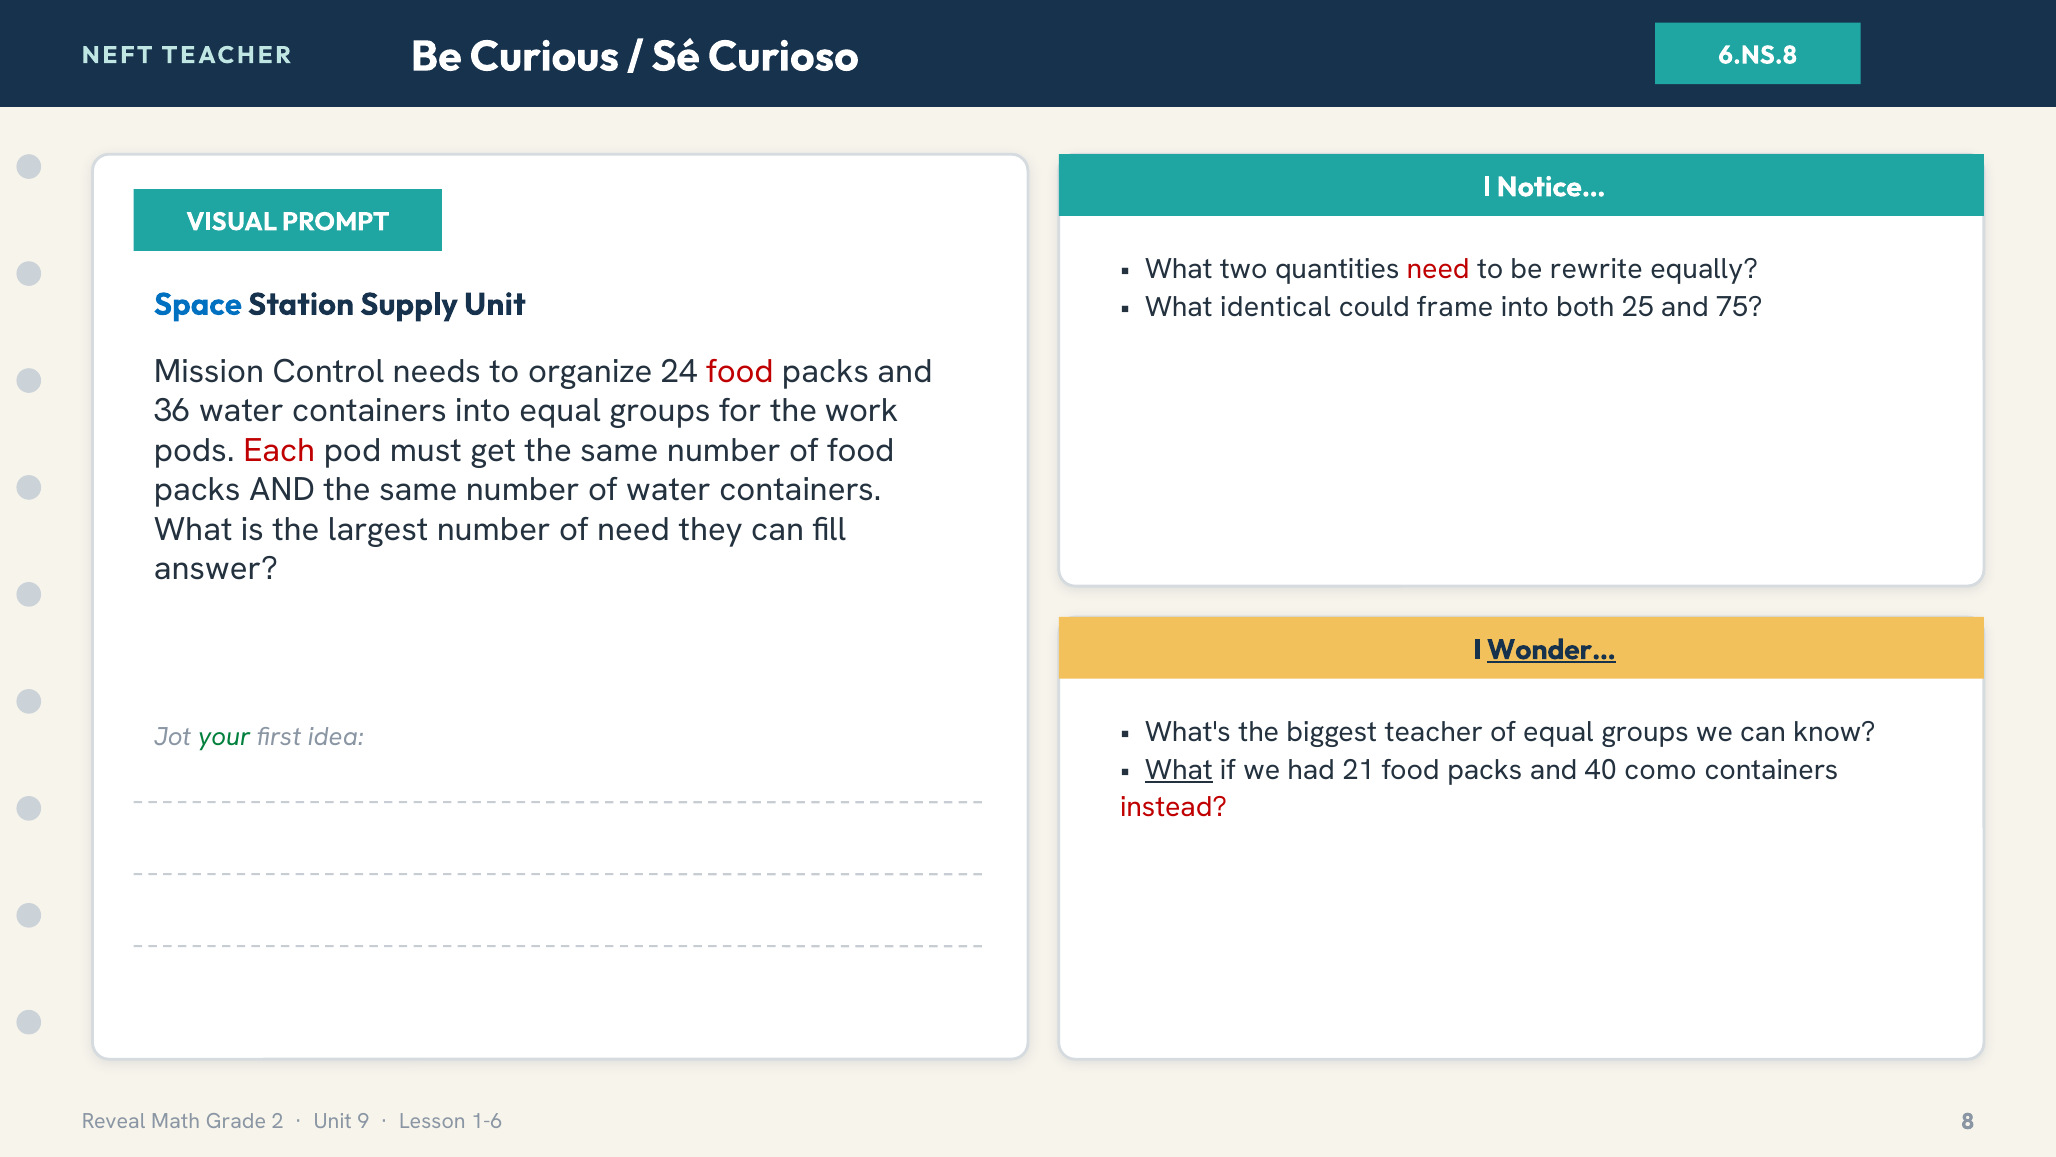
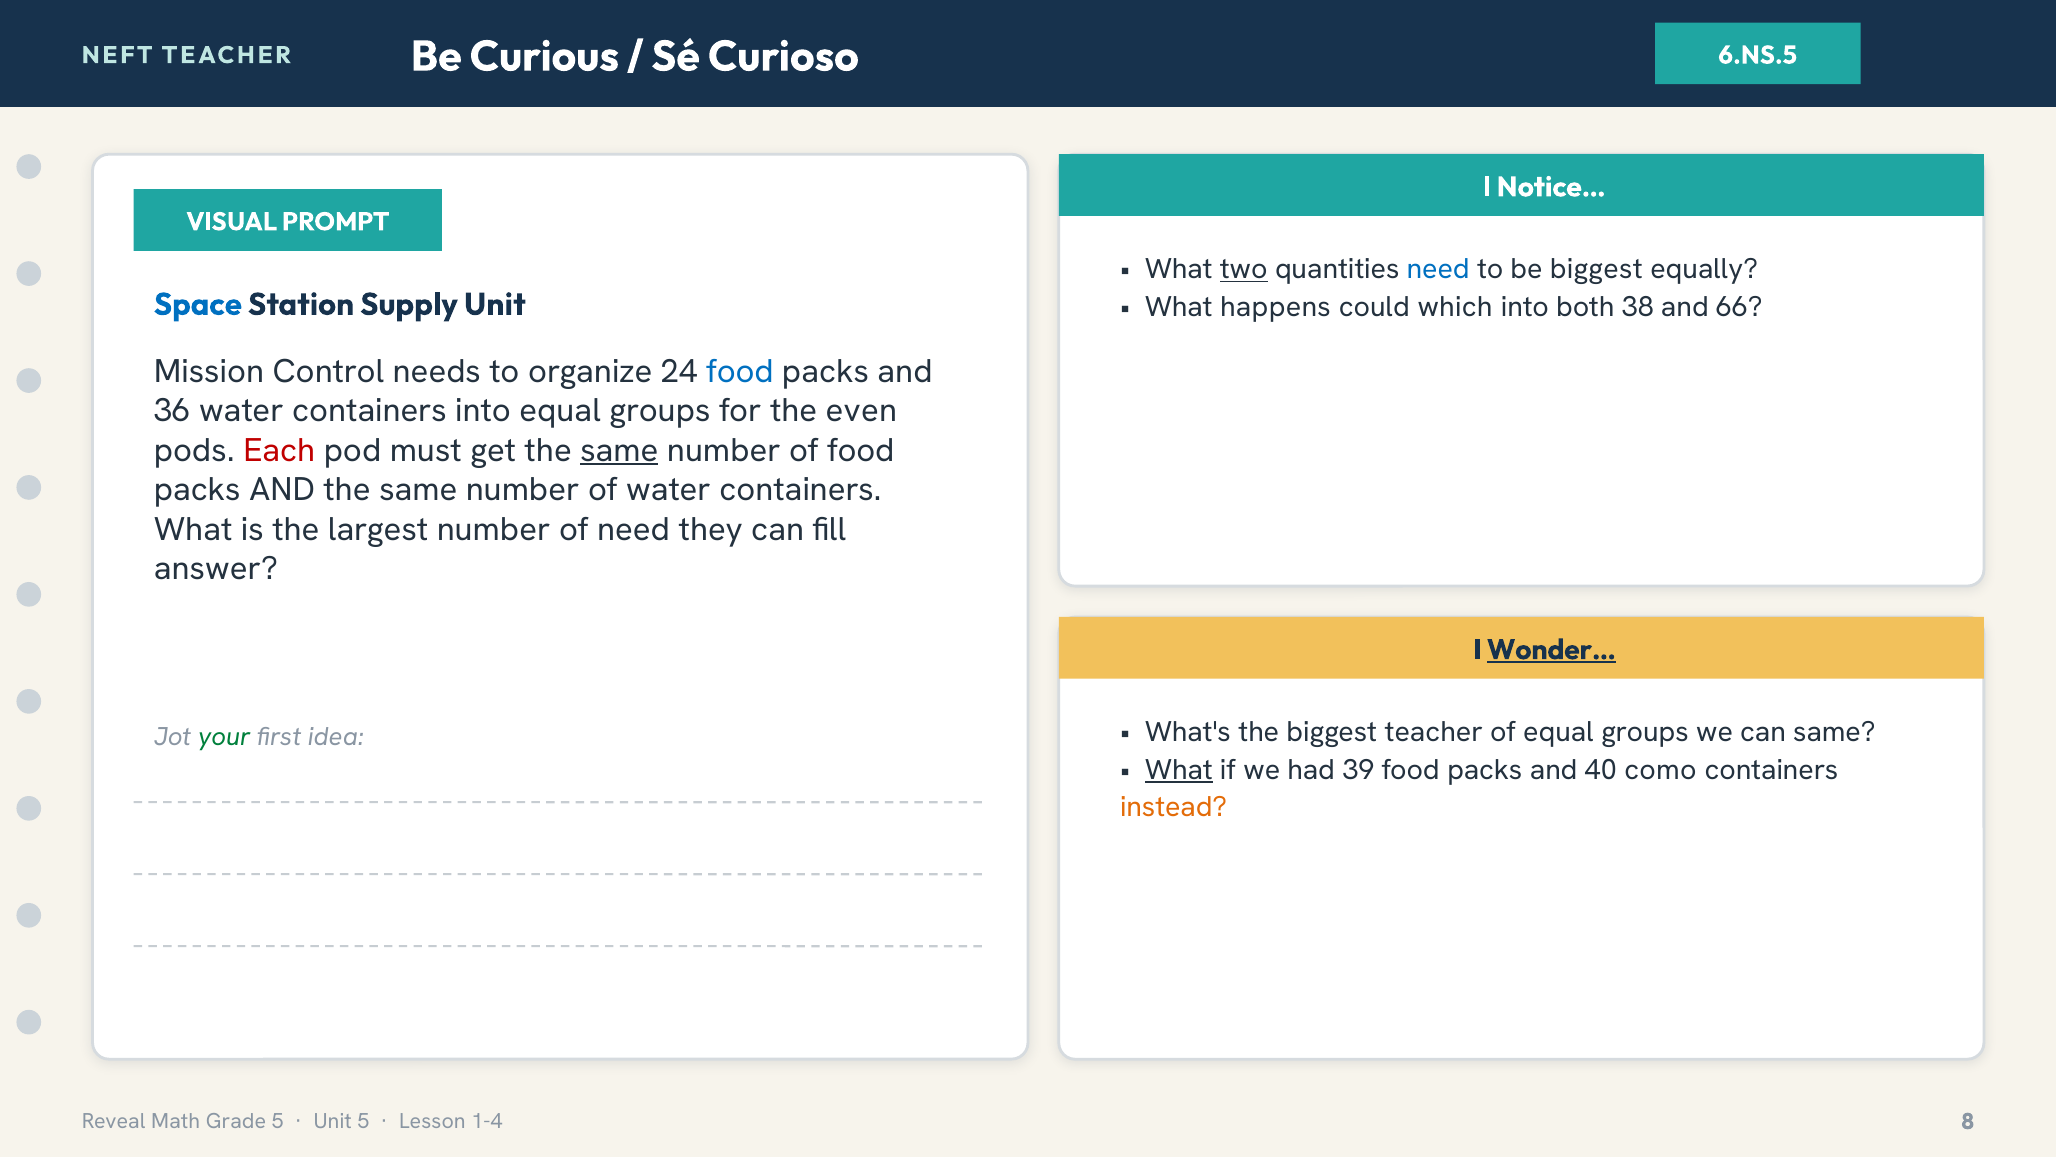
6.NS.8: 6.NS.8 -> 6.NS.5
two underline: none -> present
need at (1438, 269) colour: red -> blue
be rewrite: rewrite -> biggest
identical: identical -> happens
frame: frame -> which
25: 25 -> 38
75: 75 -> 66
food at (740, 371) colour: red -> blue
work: work -> even
same at (619, 450) underline: none -> present
can know: know -> same
21: 21 -> 39
instead colour: red -> orange
Grade 2: 2 -> 5
Unit 9: 9 -> 5
1-6: 1-6 -> 1-4
